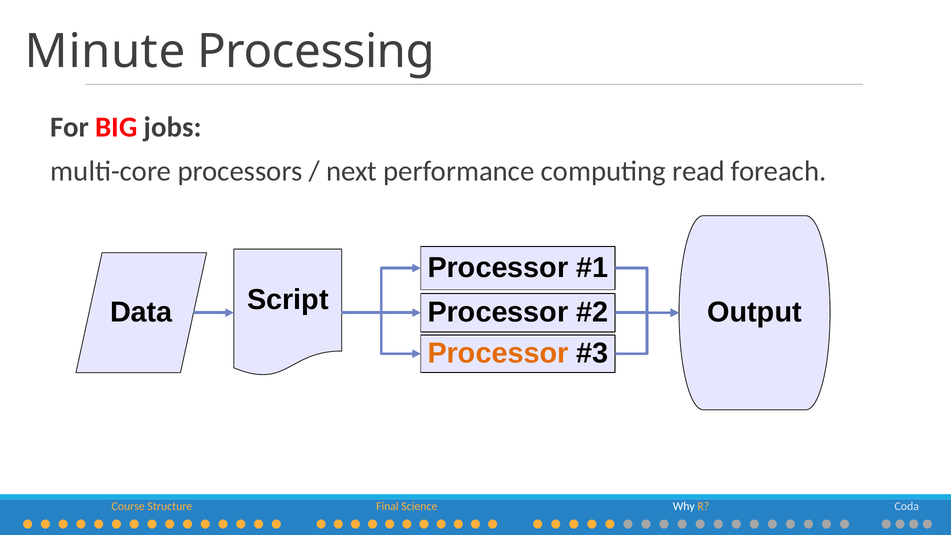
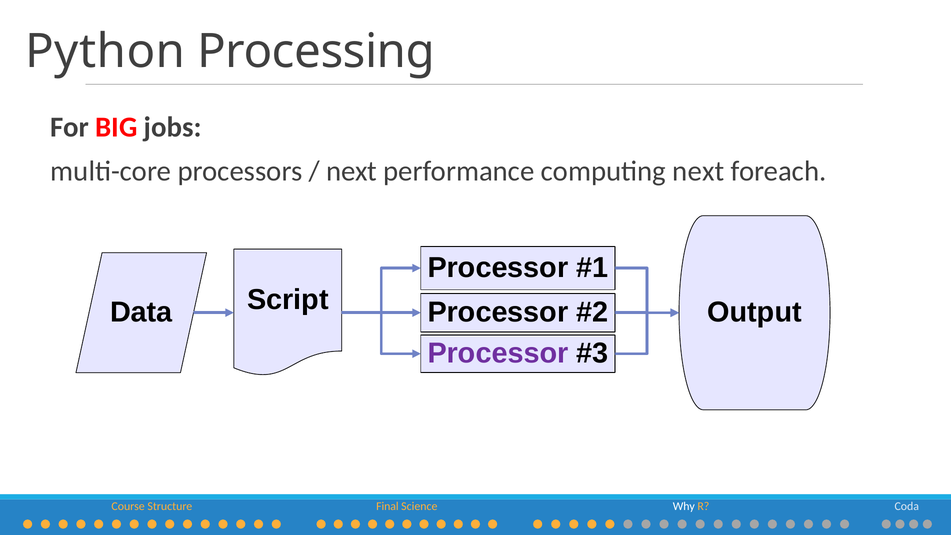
Minute: Minute -> Python
computing read: read -> next
Processor at (498, 353) colour: orange -> purple
